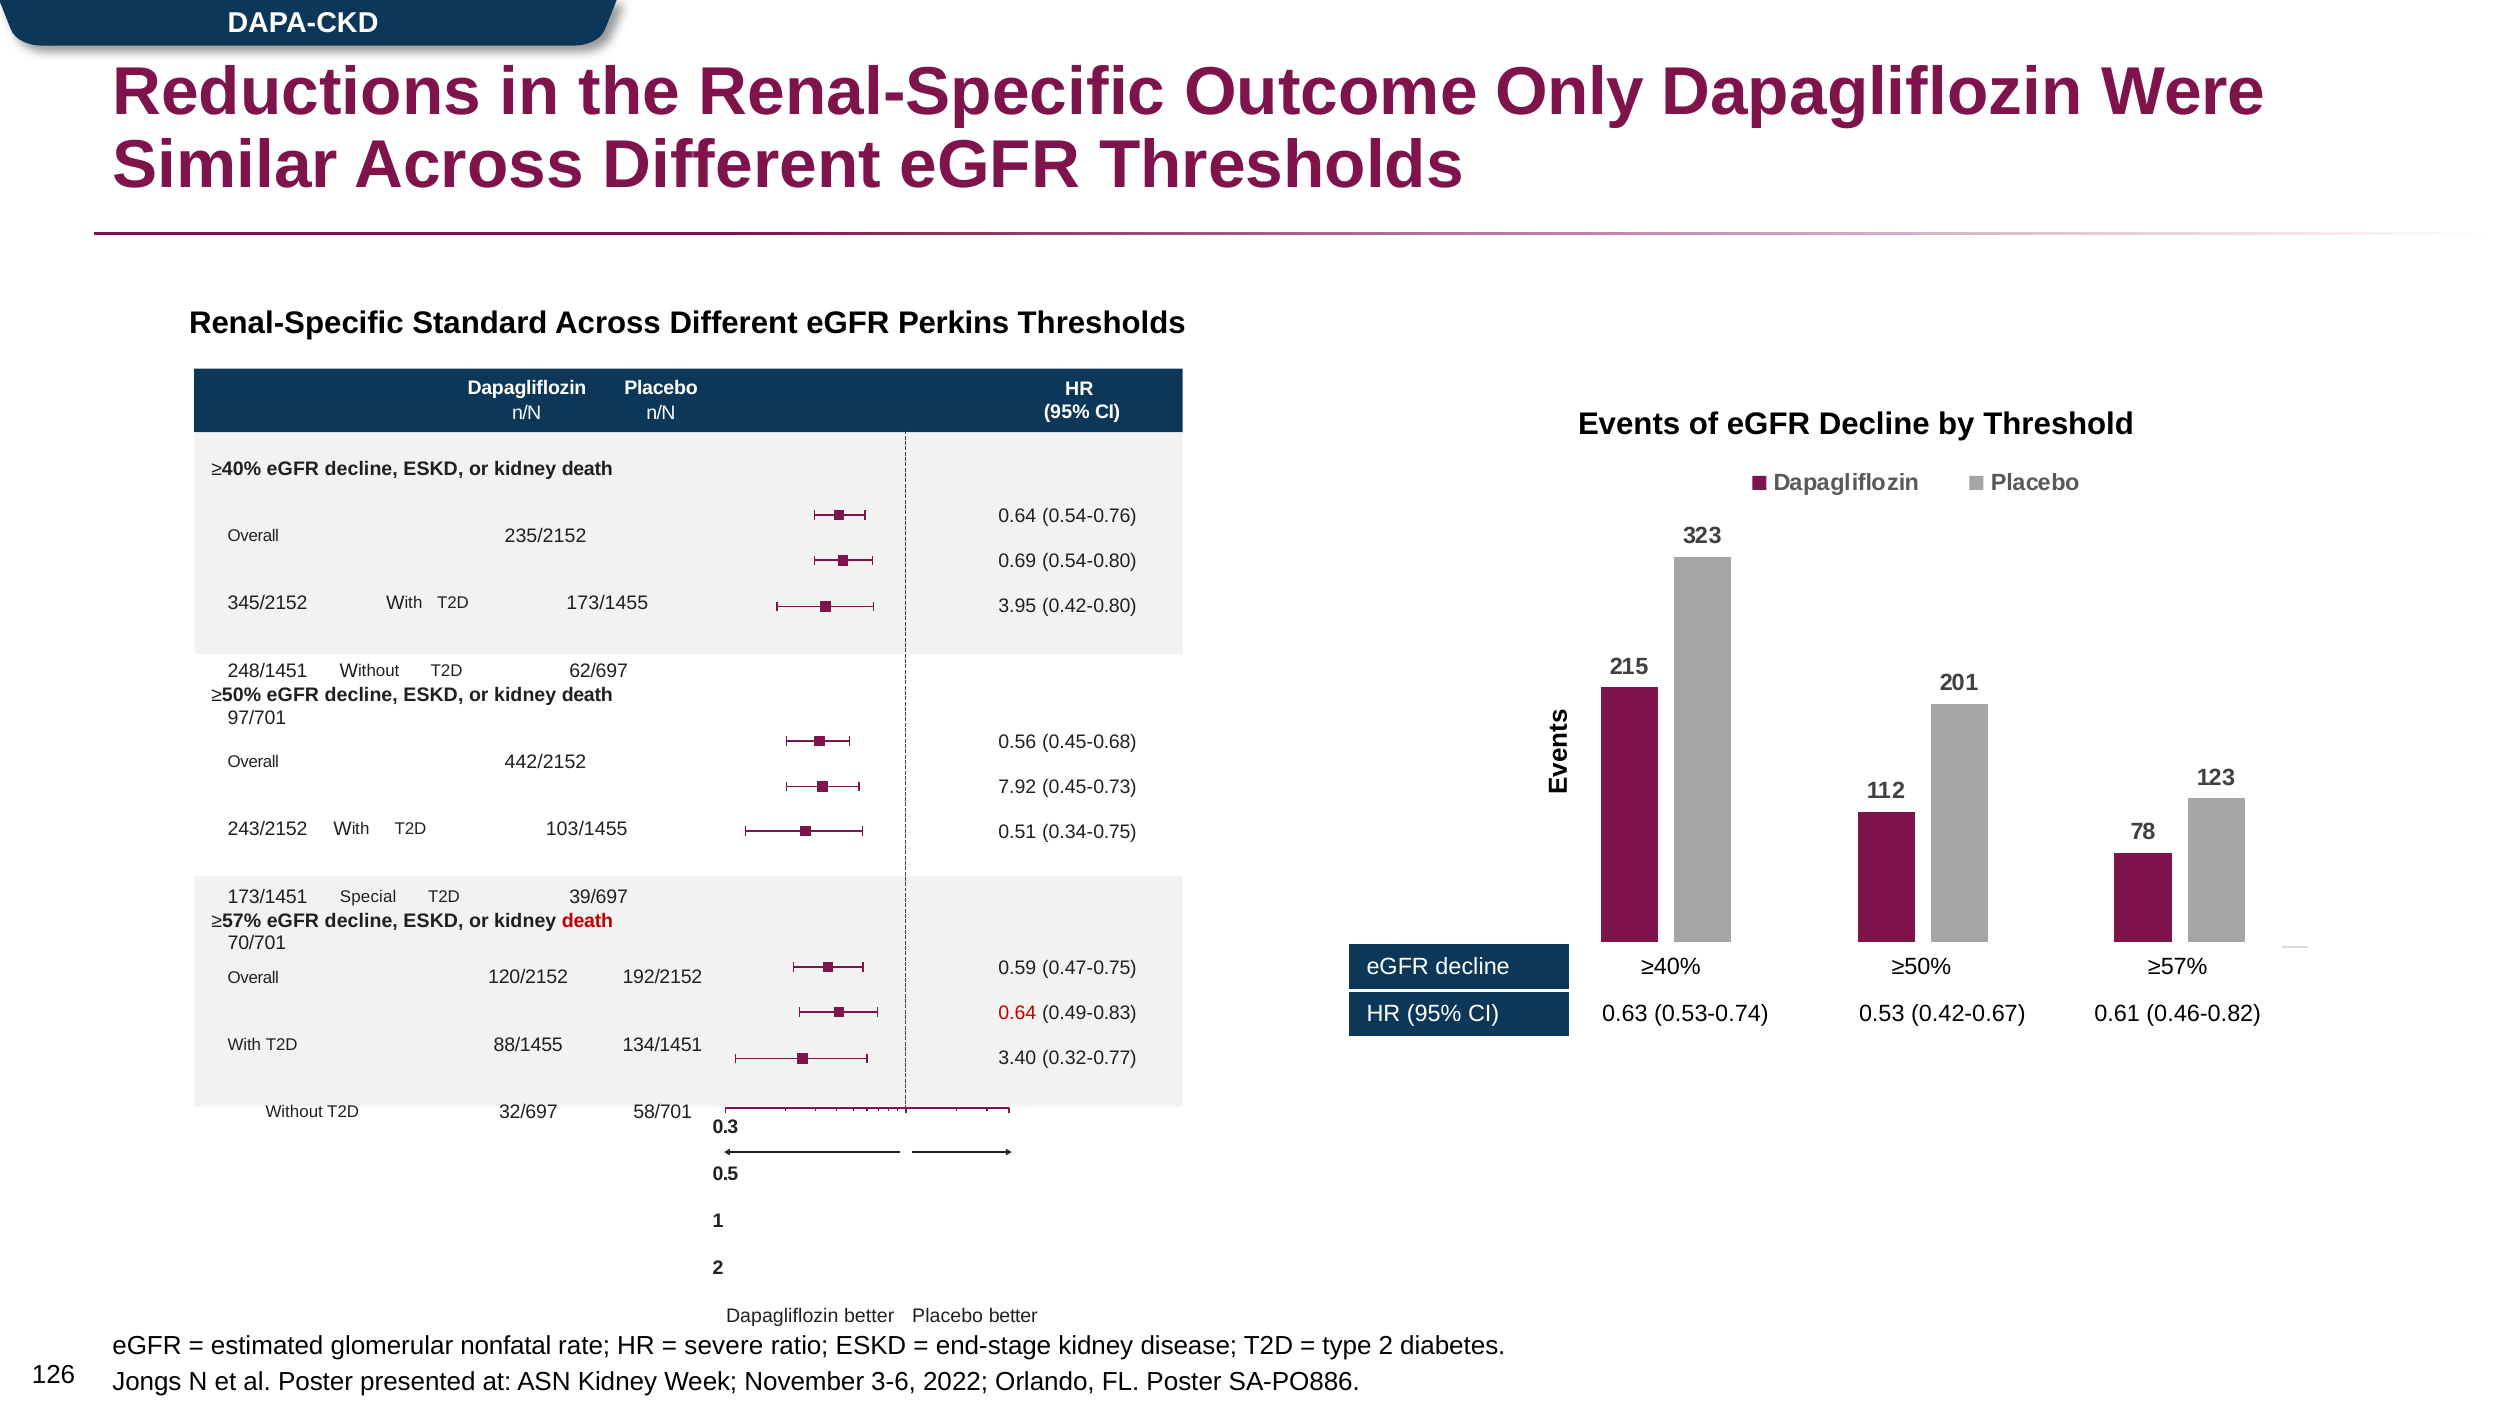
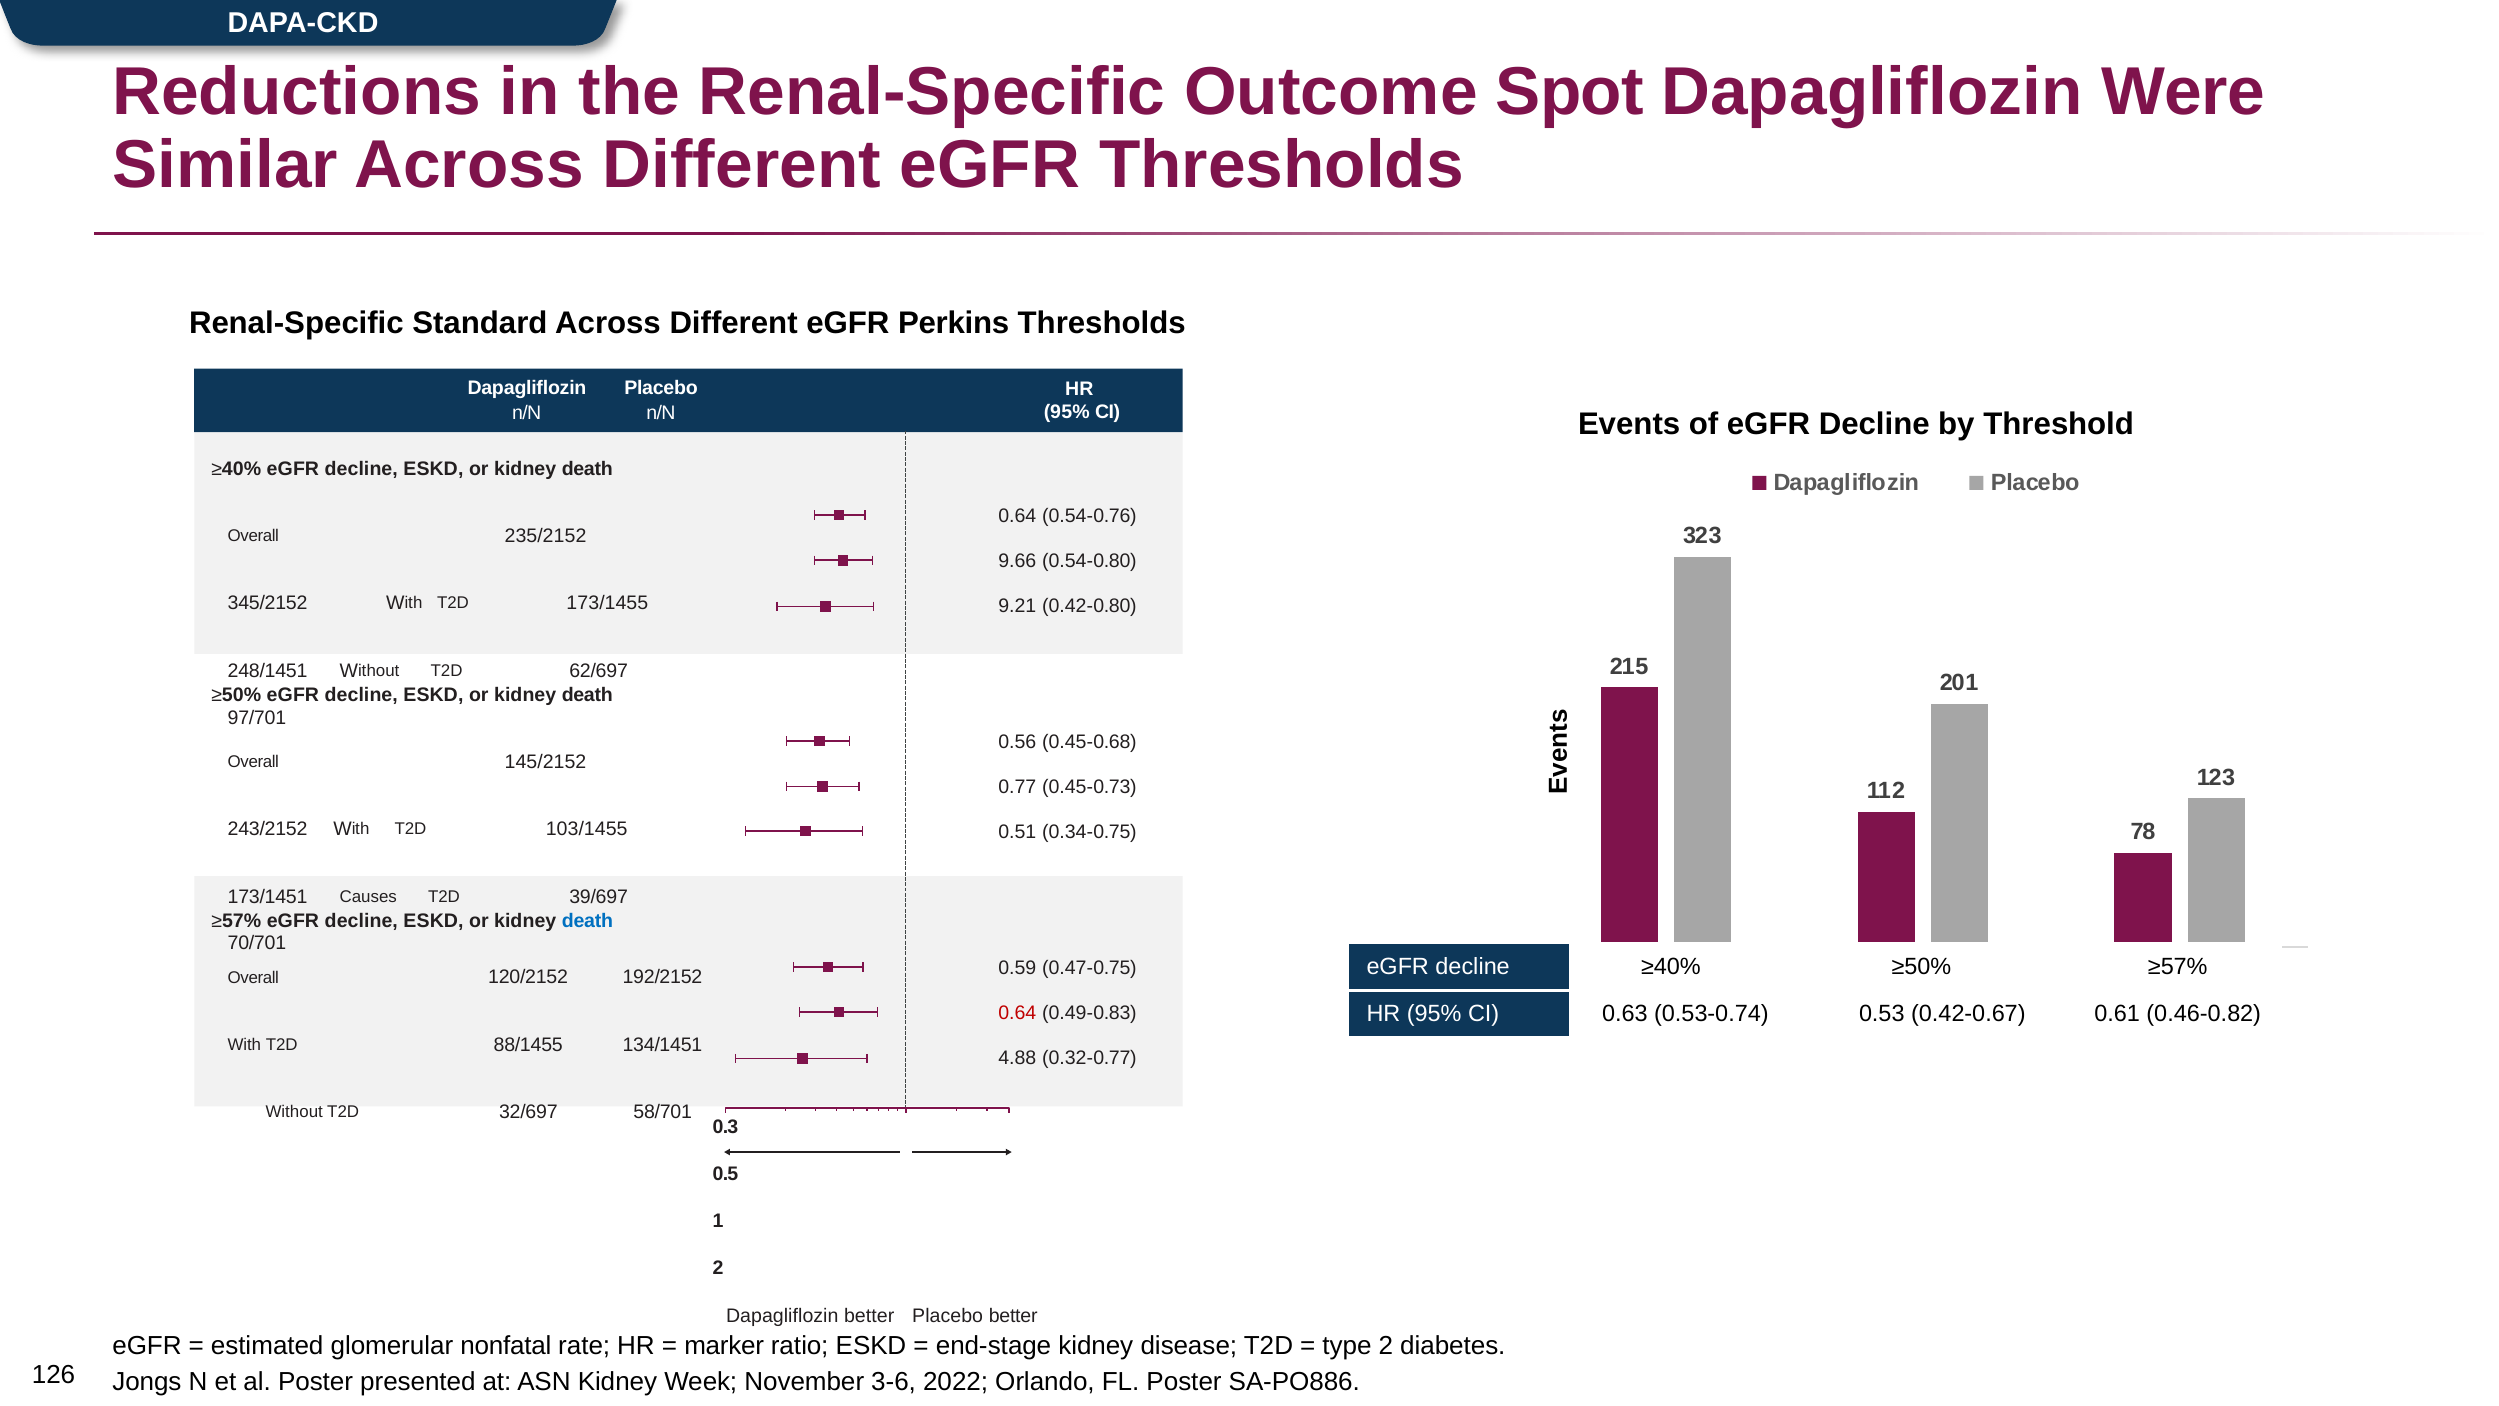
Only: Only -> Spot
0.69: 0.69 -> 9.66
3.95: 3.95 -> 9.21
442/2152: 442/2152 -> 145/2152
7.92: 7.92 -> 0.77
Special: Special -> Causes
death at (587, 921) colour: red -> blue
3.40: 3.40 -> 4.88
severe: severe -> marker
